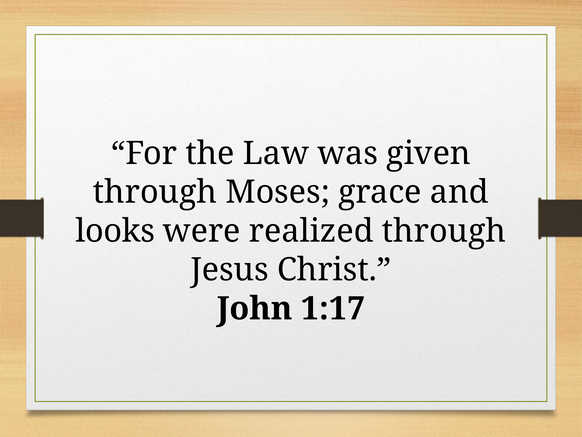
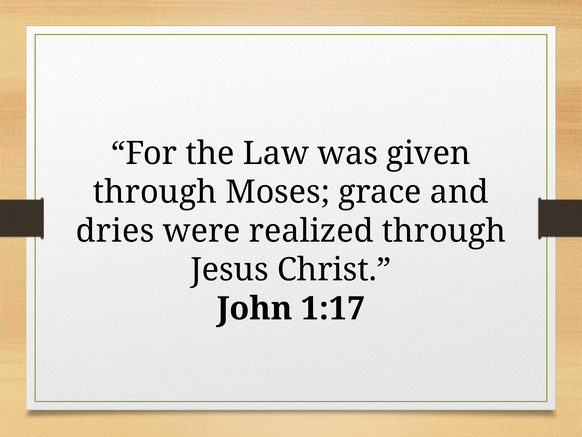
looks: looks -> dries
